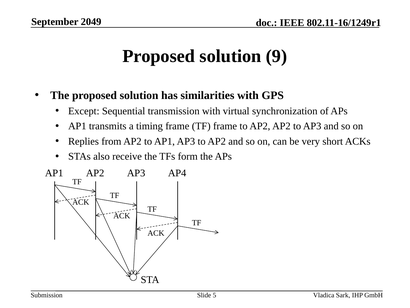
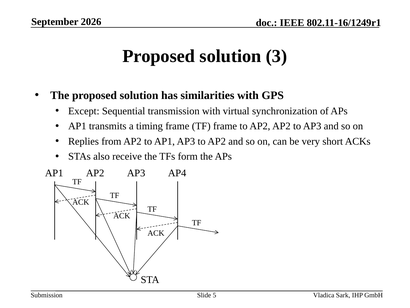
2049: 2049 -> 2026
9: 9 -> 3
